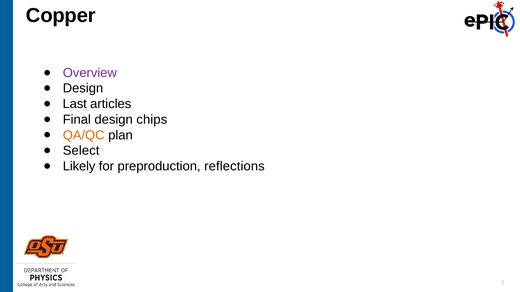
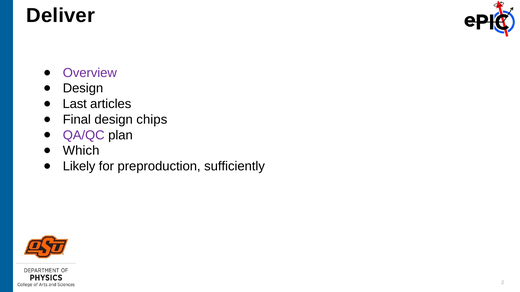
Copper: Copper -> Deliver
QA/QC colour: orange -> purple
Select: Select -> Which
reflections: reflections -> sufficiently
